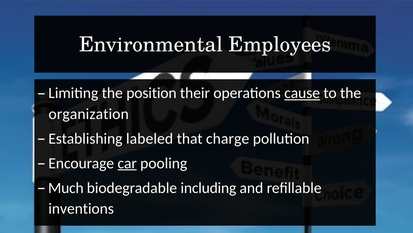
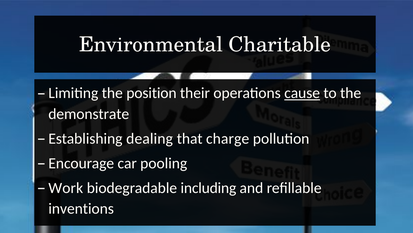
Employees: Employees -> Charitable
organization: organization -> demonstrate
labeled: labeled -> dealing
car underline: present -> none
Much: Much -> Work
